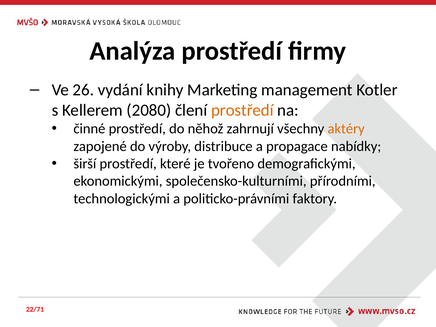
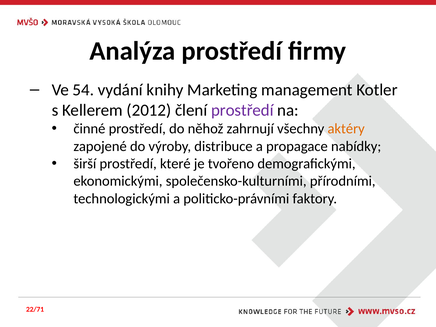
26: 26 -> 54
2080: 2080 -> 2012
prostředí at (242, 110) colour: orange -> purple
